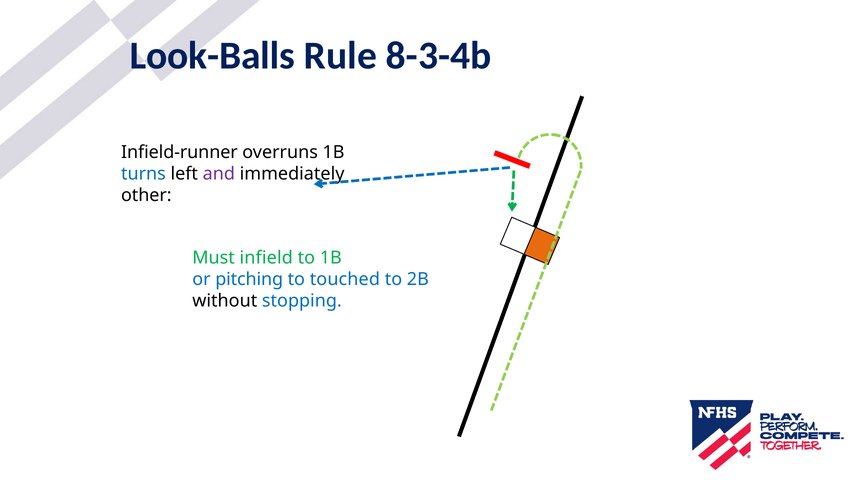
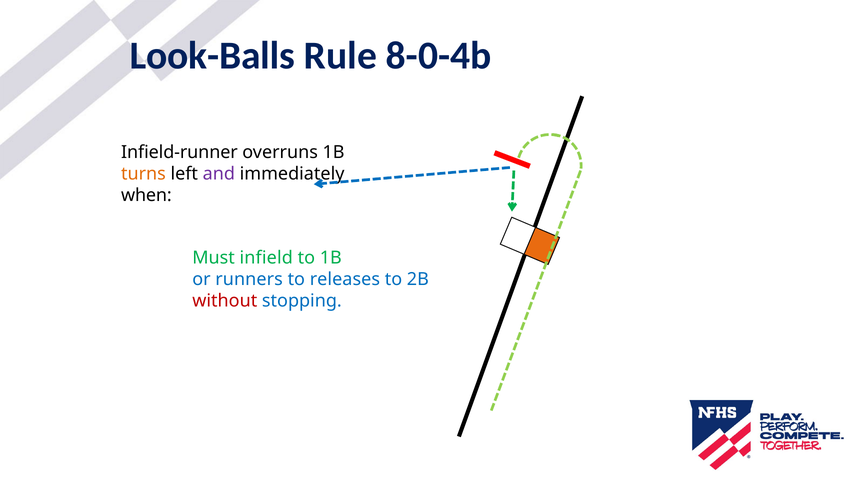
8-3-4b: 8-3-4b -> 8-0-4b
turns colour: blue -> orange
other: other -> when
pitching: pitching -> runners
touched: touched -> releases
without colour: black -> red
